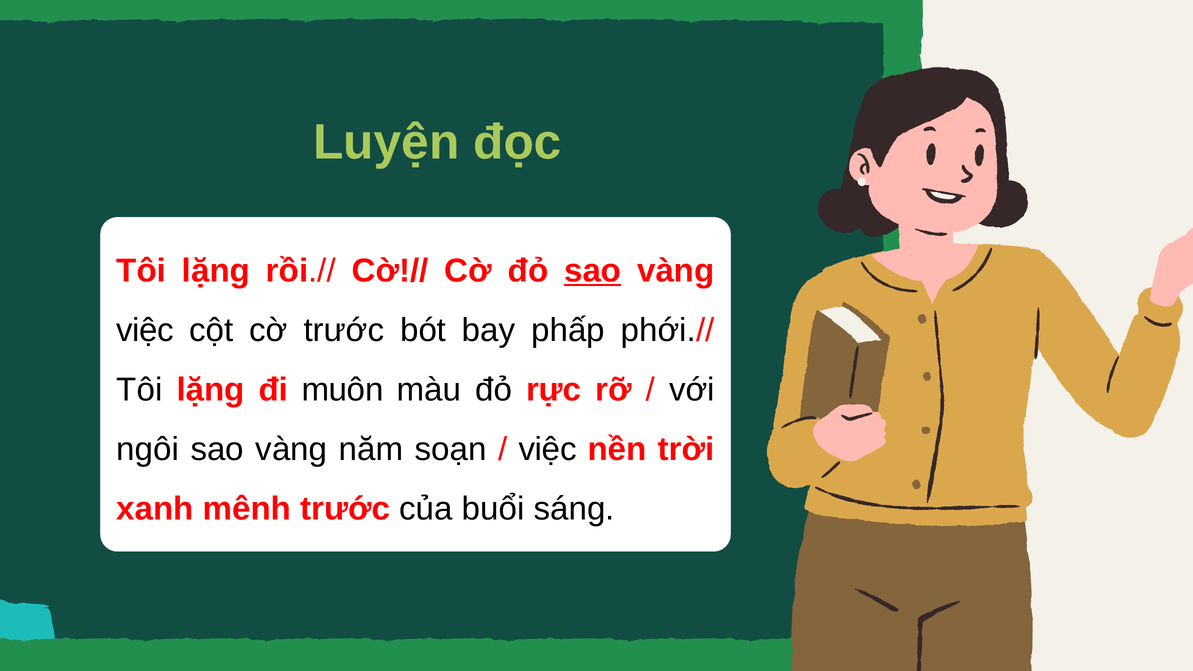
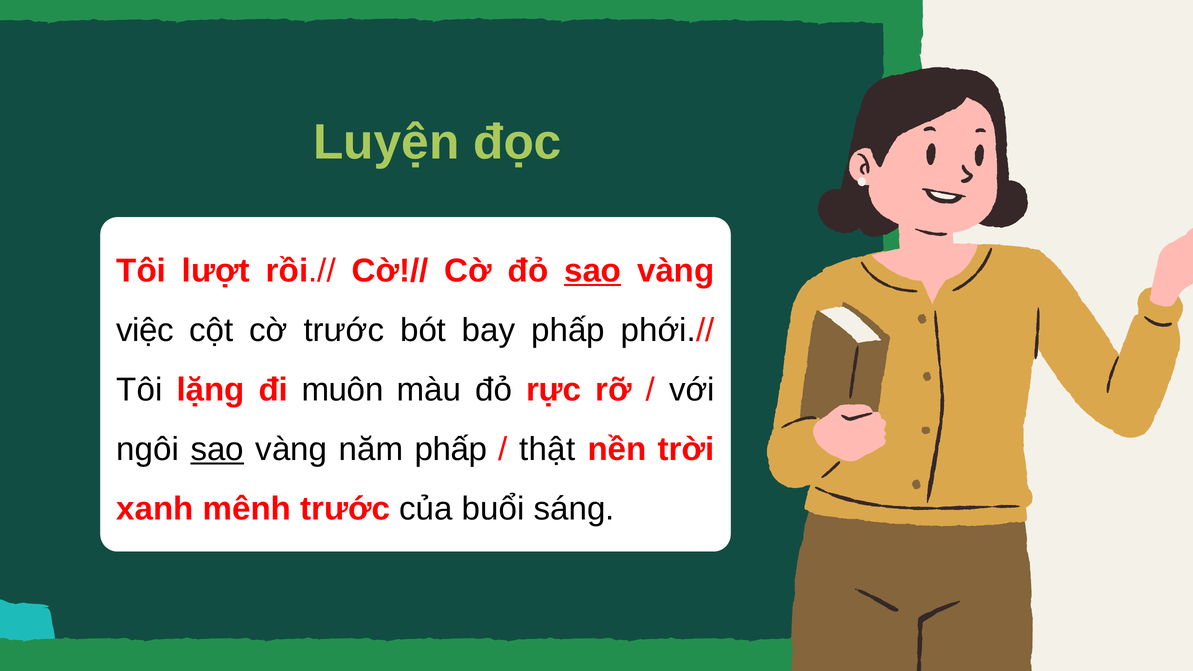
lặng at (216, 271): lặng -> lượt
sao at (217, 449) underline: none -> present
năm soạn: soạn -> phấp
việc at (548, 449): việc -> thật
